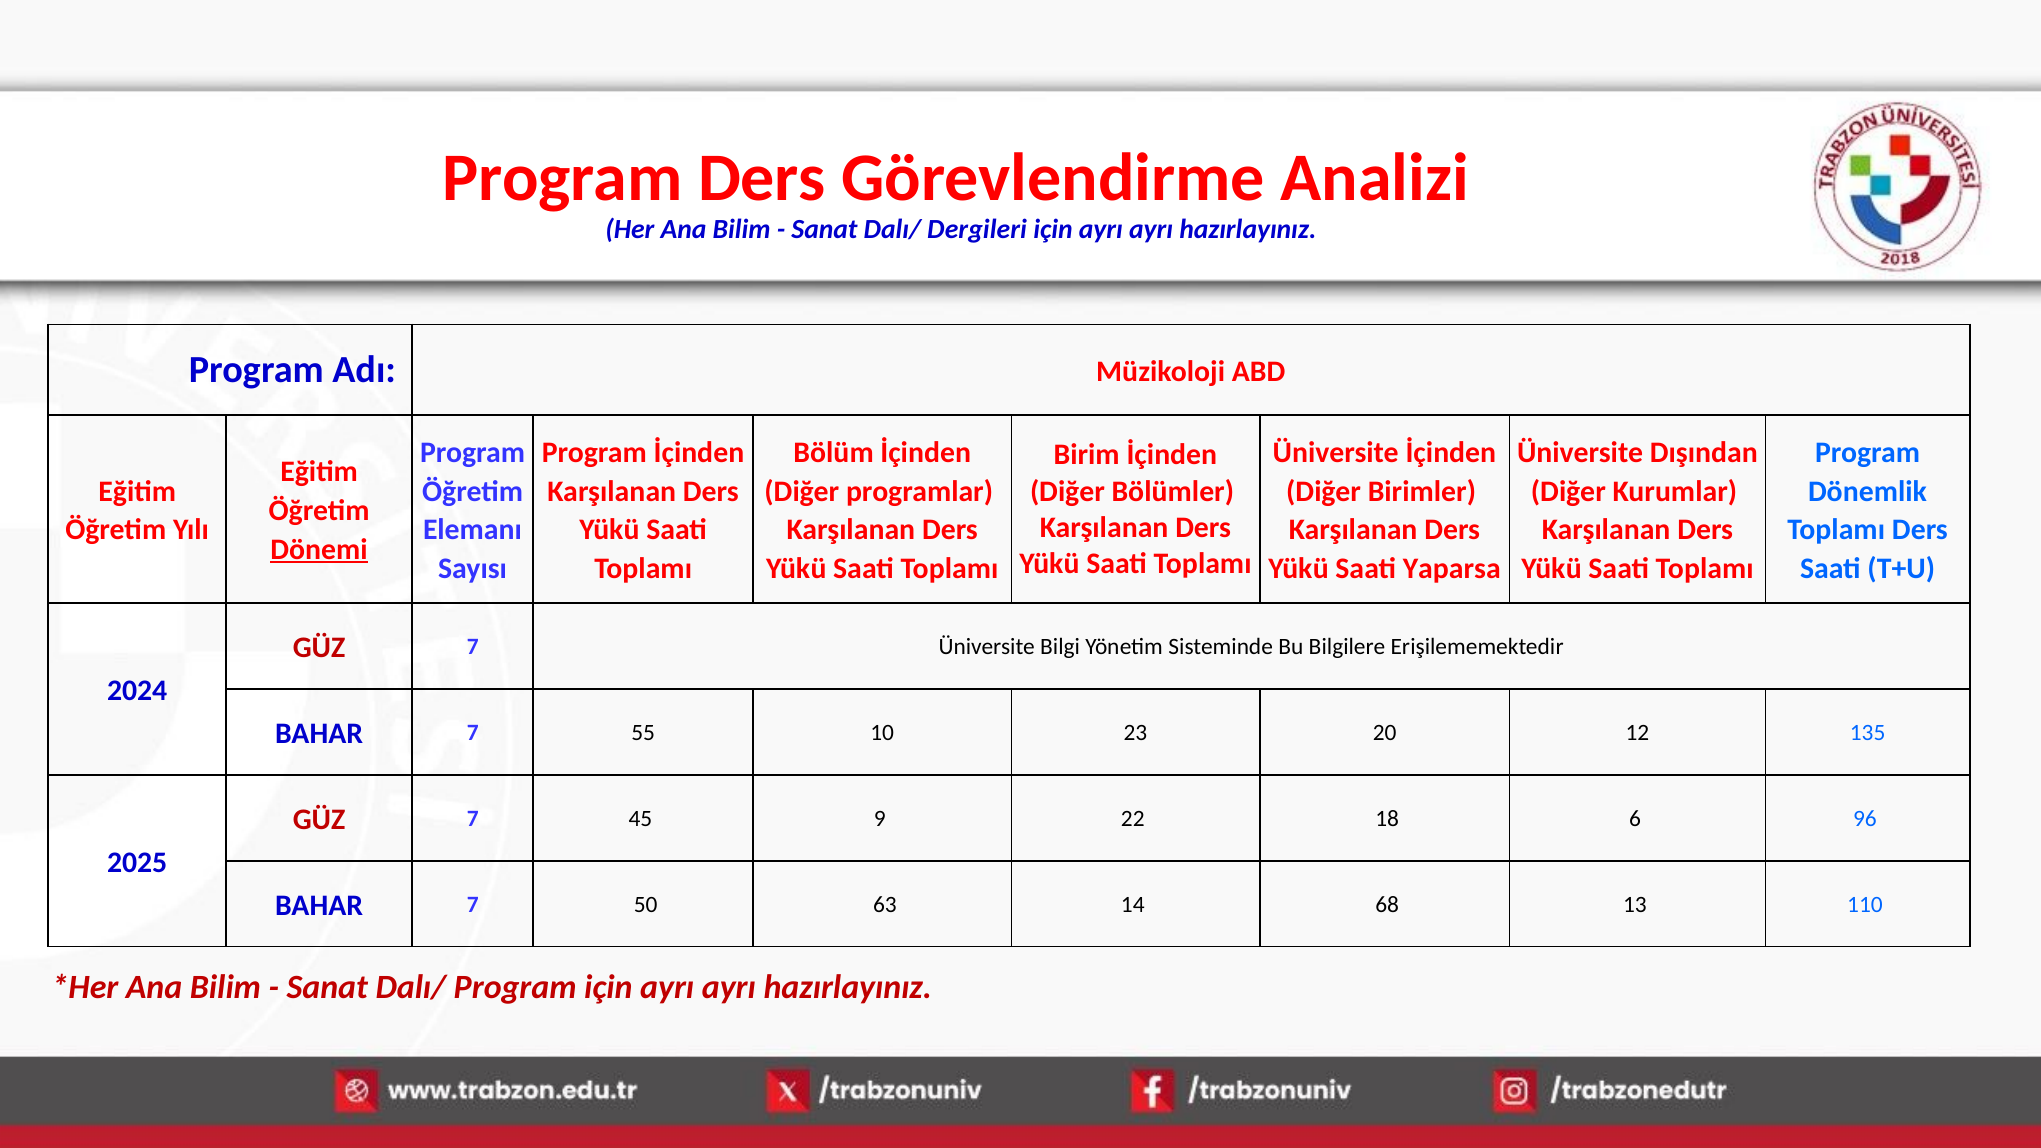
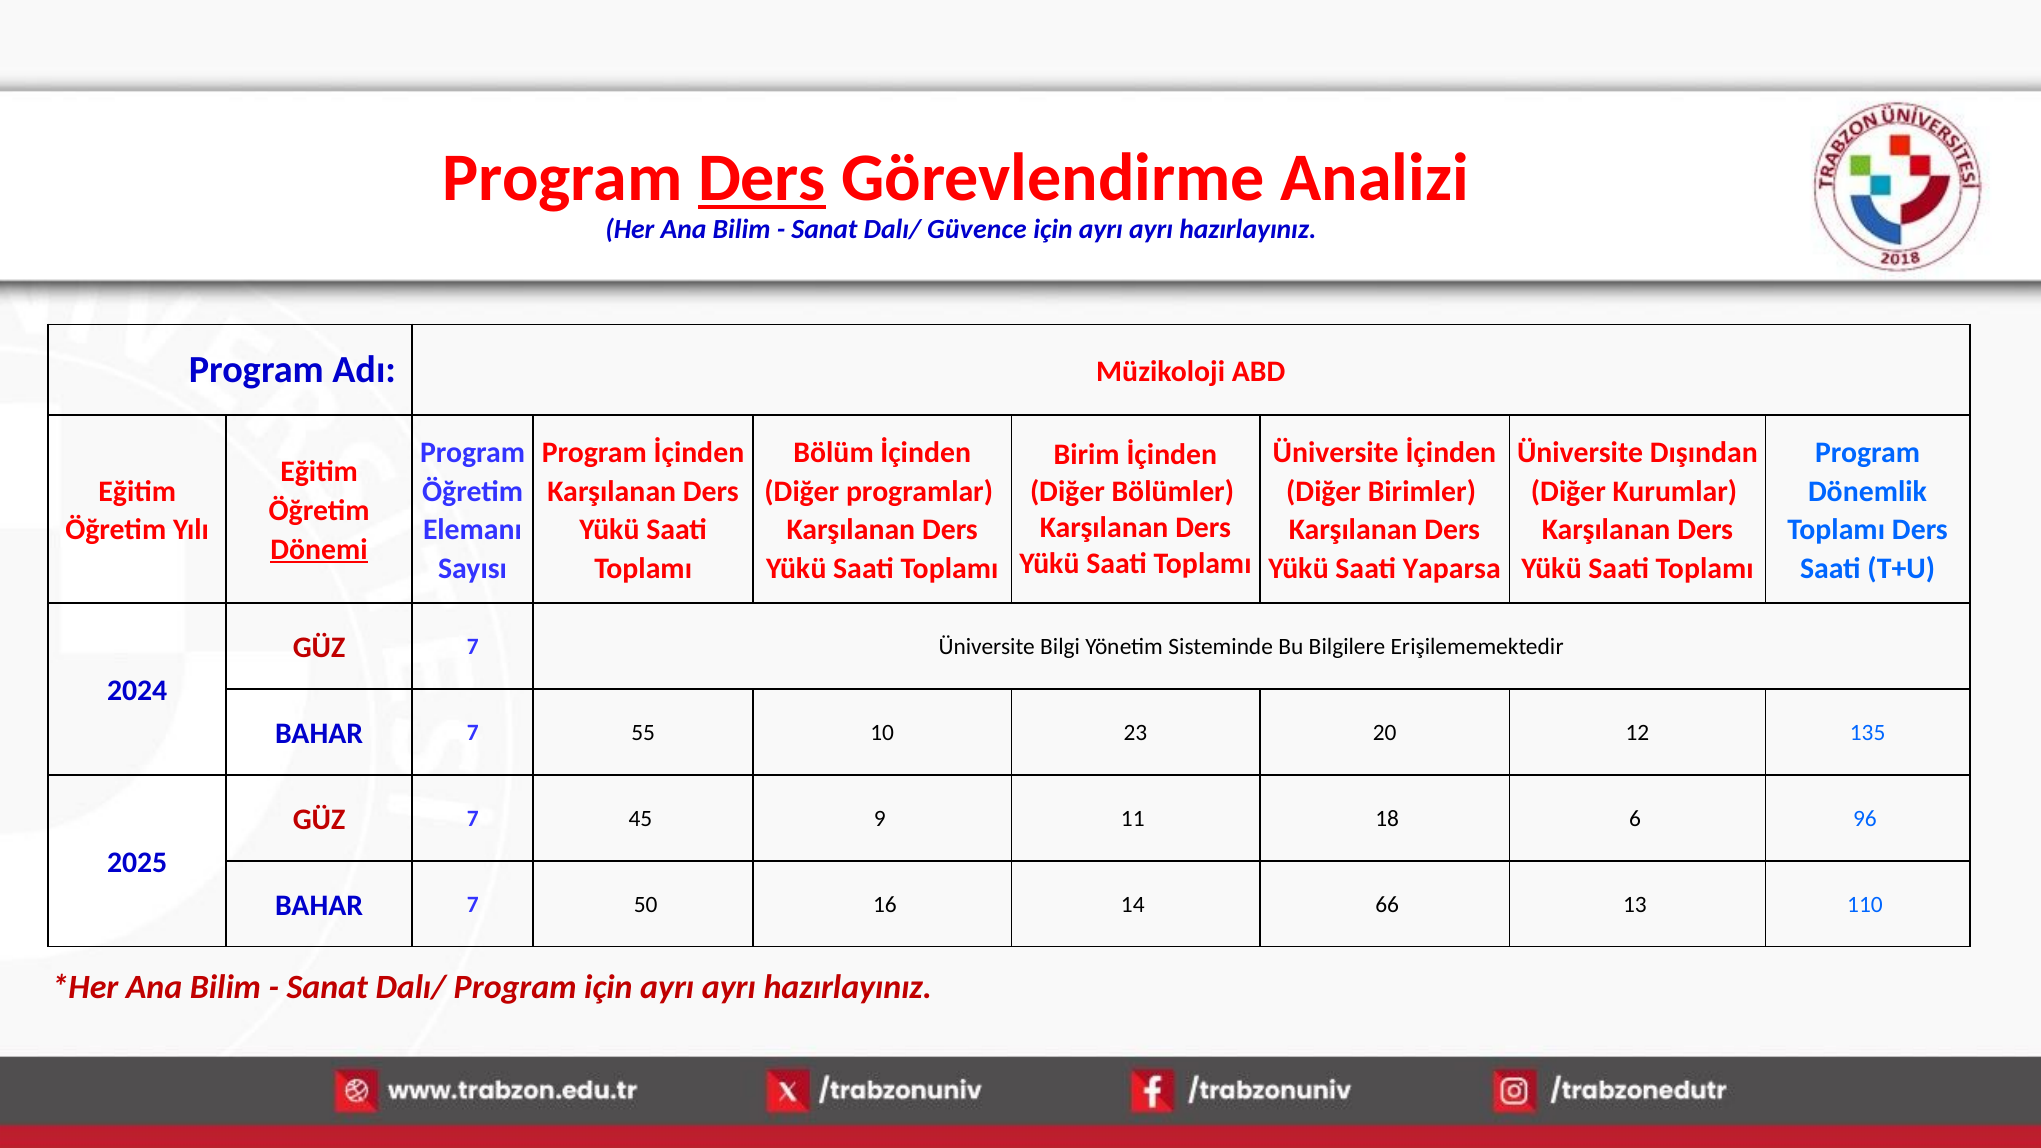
Ders at (762, 178) underline: none -> present
Dergileri: Dergileri -> Güvence
22: 22 -> 11
63: 63 -> 16
68: 68 -> 66
